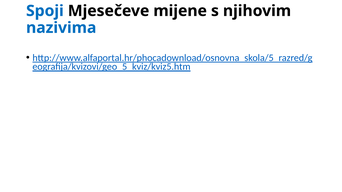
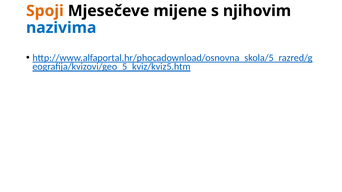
Spoji colour: blue -> orange
